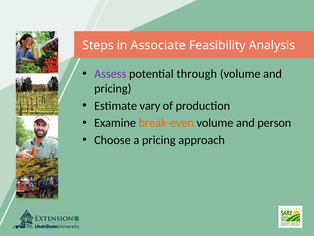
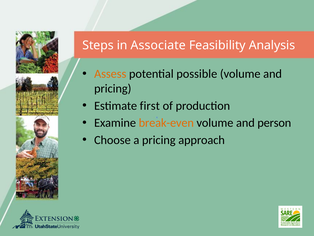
Assess colour: purple -> orange
through: through -> possible
vary: vary -> first
